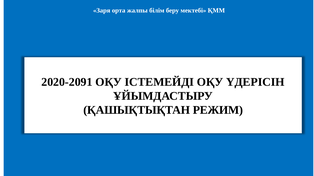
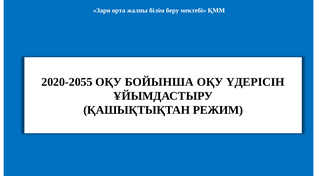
2020-2091: 2020-2091 -> 2020-2055
ІСТЕМЕЙДІ: ІСТЕМЕЙДІ -> БОЙЫНША
